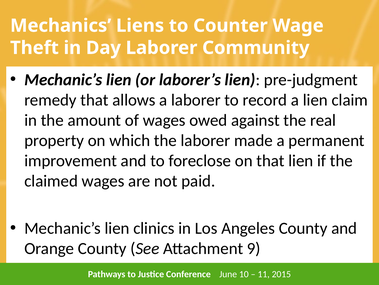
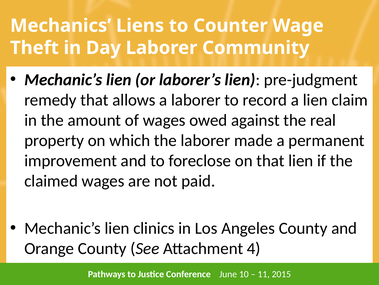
9: 9 -> 4
